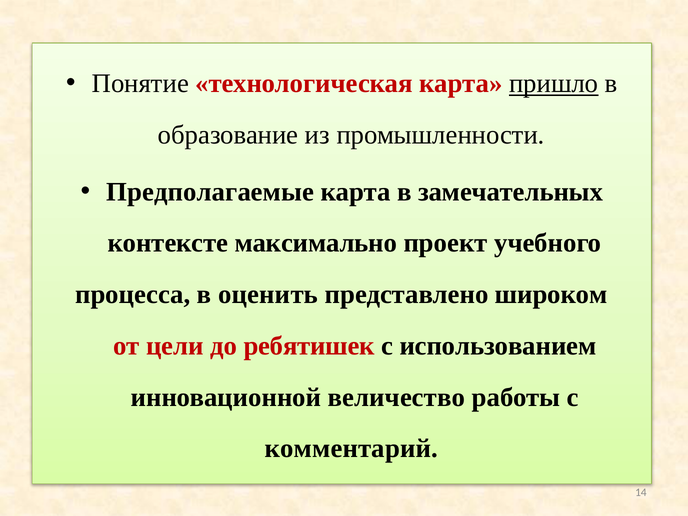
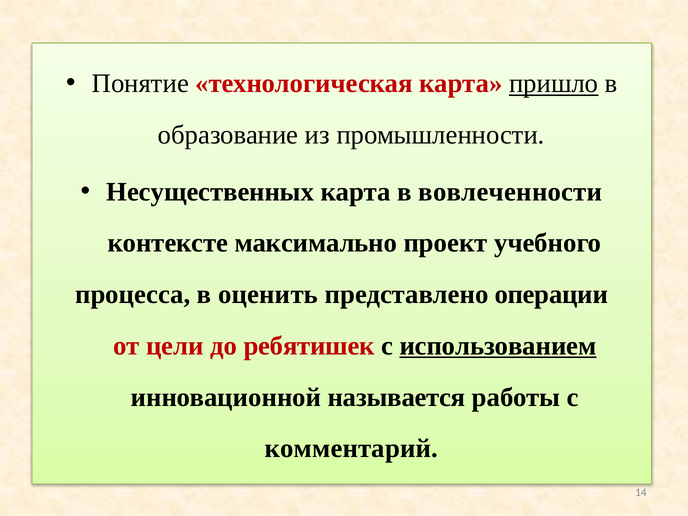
Предполагаемые: Предполагаемые -> Несущественных
замечательных: замечательных -> вовлеченности
широком: широком -> операции
использованием underline: none -> present
величество: величество -> называется
